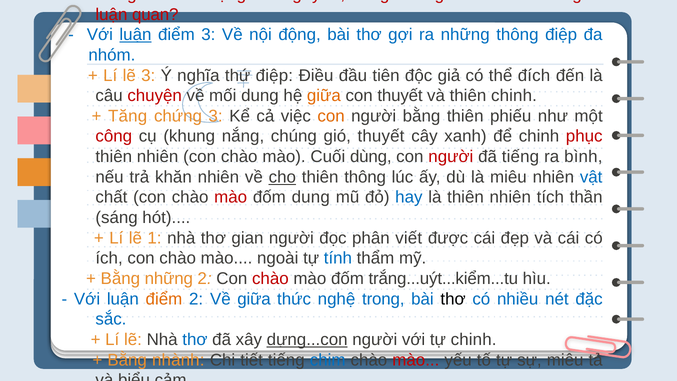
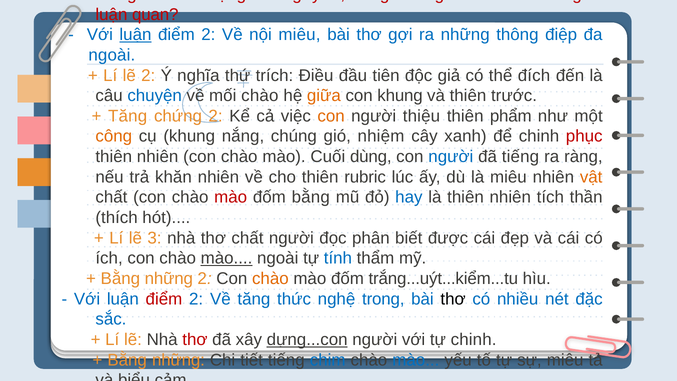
3 at (208, 35): 3 -> 2
nội động: động -> miêu
nhóm at (112, 55): nhóm -> ngoài
lẽ 3: 3 -> 2
thứ điệp: điệp -> trích
chuyện colour: red -> blue
mối dung: dung -> chào
con thuyết: thuyết -> khung
thiên chinh: chinh -> trước
chứng 3: 3 -> 2
người bằng: bằng -> thiệu
phiếu: phiếu -> phẩm
công colour: red -> orange
gió thuyết: thuyết -> nhiệm
người at (451, 157) colour: red -> blue
bình: bình -> ràng
cho underline: present -> none
thiên thông: thông -> rubric
vật colour: blue -> orange
đốm dung: dung -> bằng
sáng at (117, 218): sáng -> thích
lẽ 1: 1 -> 3
thơ gian: gian -> chất
viết: viết -> biết
mào at (227, 258) underline: none -> present
chào at (270, 279) colour: red -> orange
điểm at (164, 299) colour: orange -> red
Về giữa: giữa -> tăng
thơ at (195, 339) colour: blue -> red
nhành at (178, 360): nhành -> những
mào at (416, 360) colour: red -> blue
